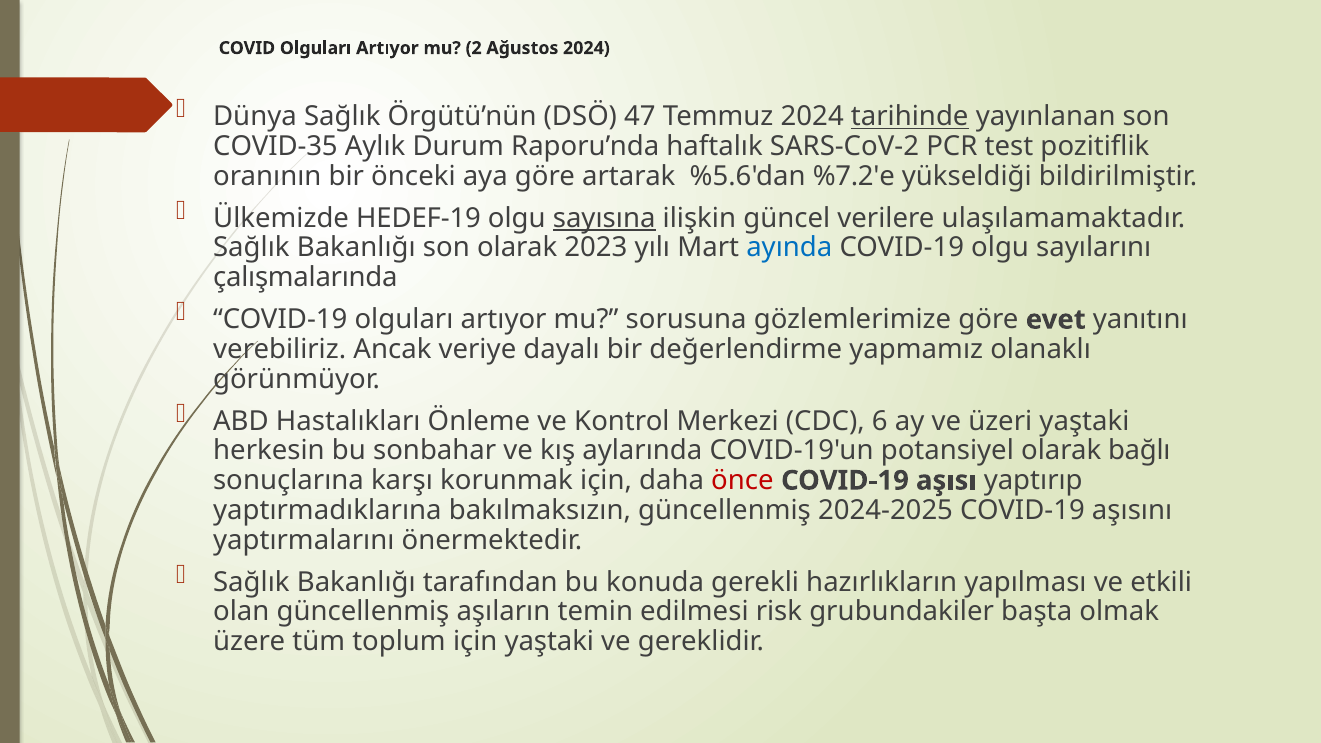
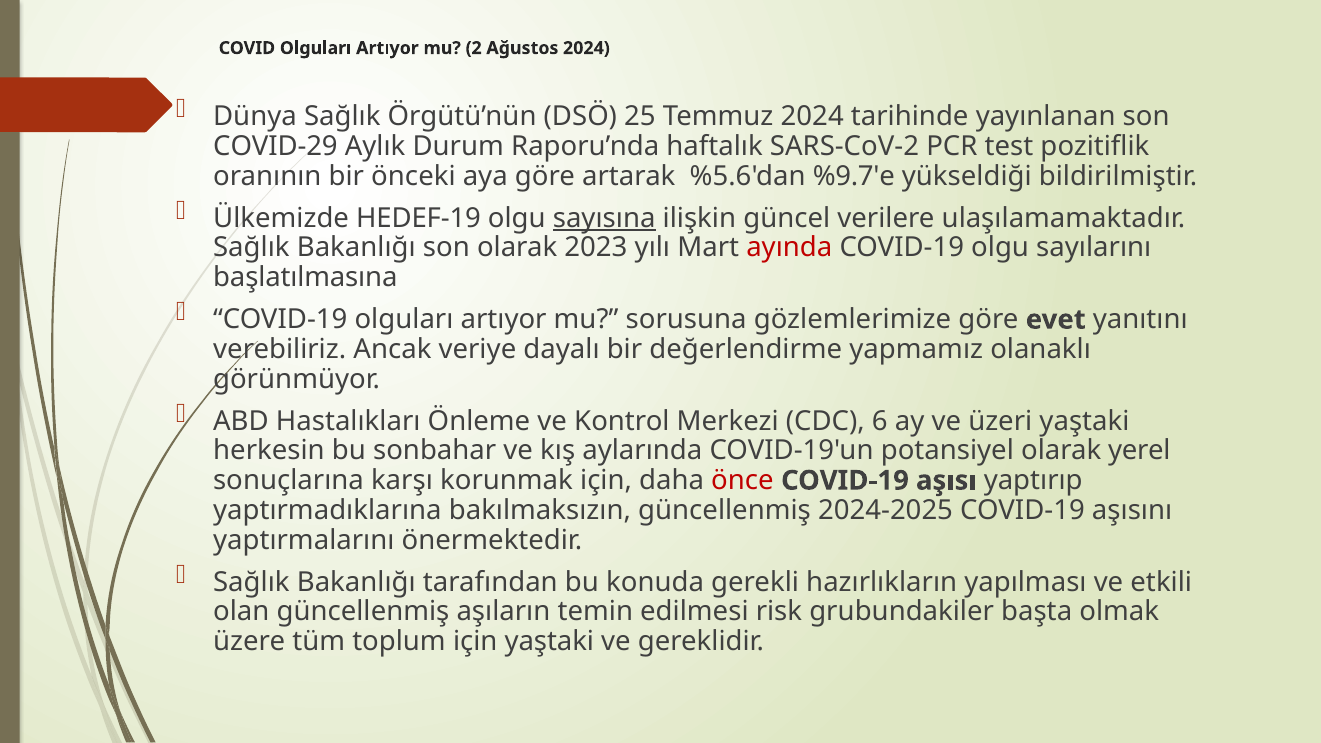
47: 47 -> 25
tarihinde underline: present -> none
COVID-35: COVID-35 -> COVID-29
%7.2'e: %7.2'e -> %9.7'e
ayında colour: blue -> red
çalışmalarında: çalışmalarında -> başlatılmasına
bağlı: bağlı -> yerel
